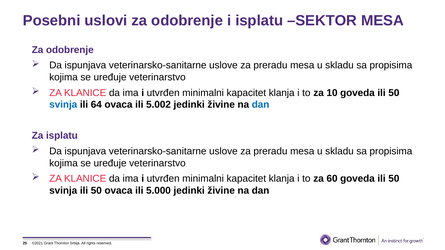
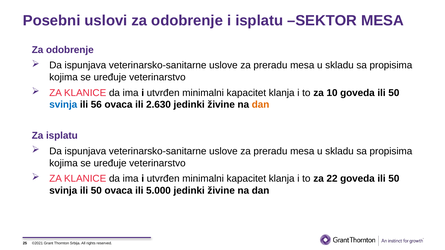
64: 64 -> 56
5.002: 5.002 -> 2.630
dan at (261, 105) colour: blue -> orange
60: 60 -> 22
